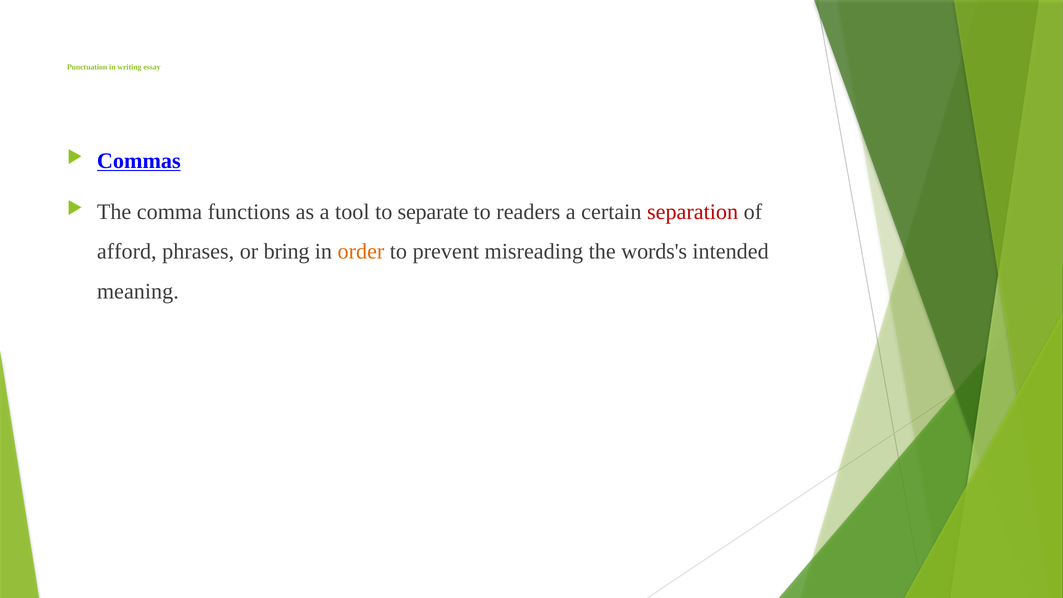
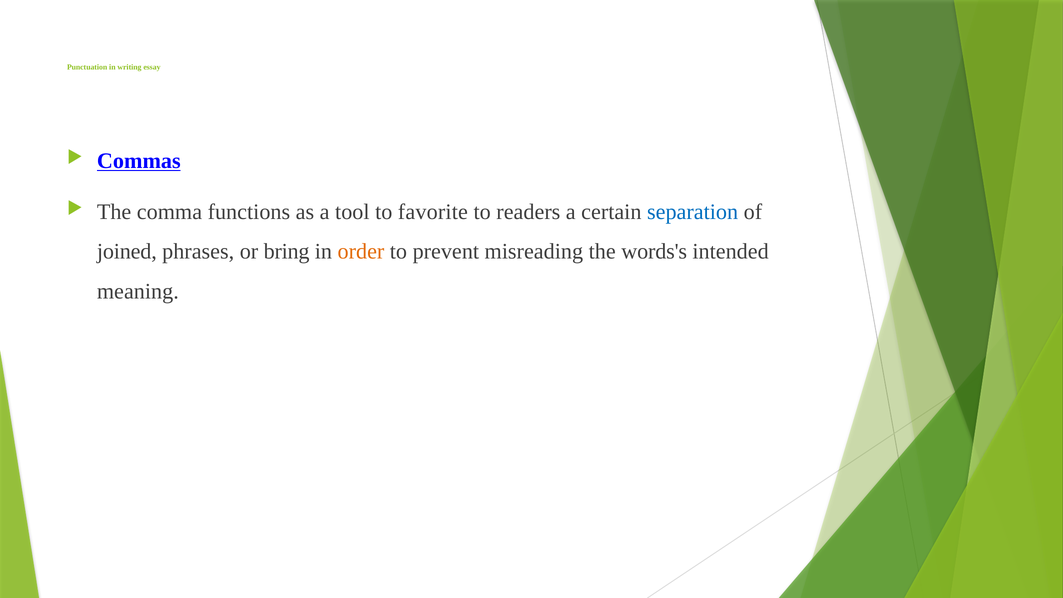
separate: separate -> favorite
separation colour: red -> blue
afford: afford -> joined
